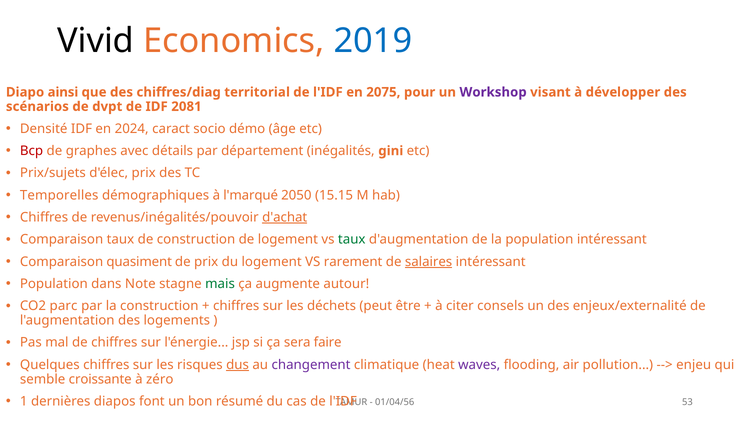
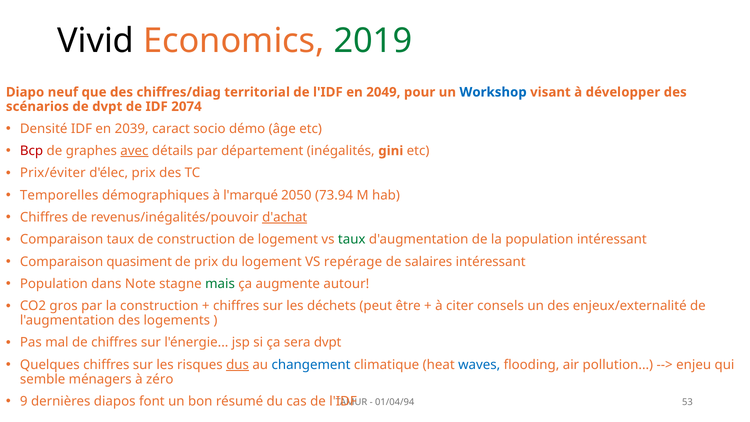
2019 colour: blue -> green
ainsi: ainsi -> neuf
2075: 2075 -> 2049
Workshop colour: purple -> blue
2081: 2081 -> 2074
2024: 2024 -> 2039
avec underline: none -> present
Prix/sujets: Prix/sujets -> Prix/éviter
15.15: 15.15 -> 73.94
rarement: rarement -> repérage
salaires underline: present -> none
parc: parc -> gros
sera faire: faire -> dvpt
changement colour: purple -> blue
waves colour: purple -> blue
croissante: croissante -> ménagers
1: 1 -> 9
01/04/56: 01/04/56 -> 01/04/94
